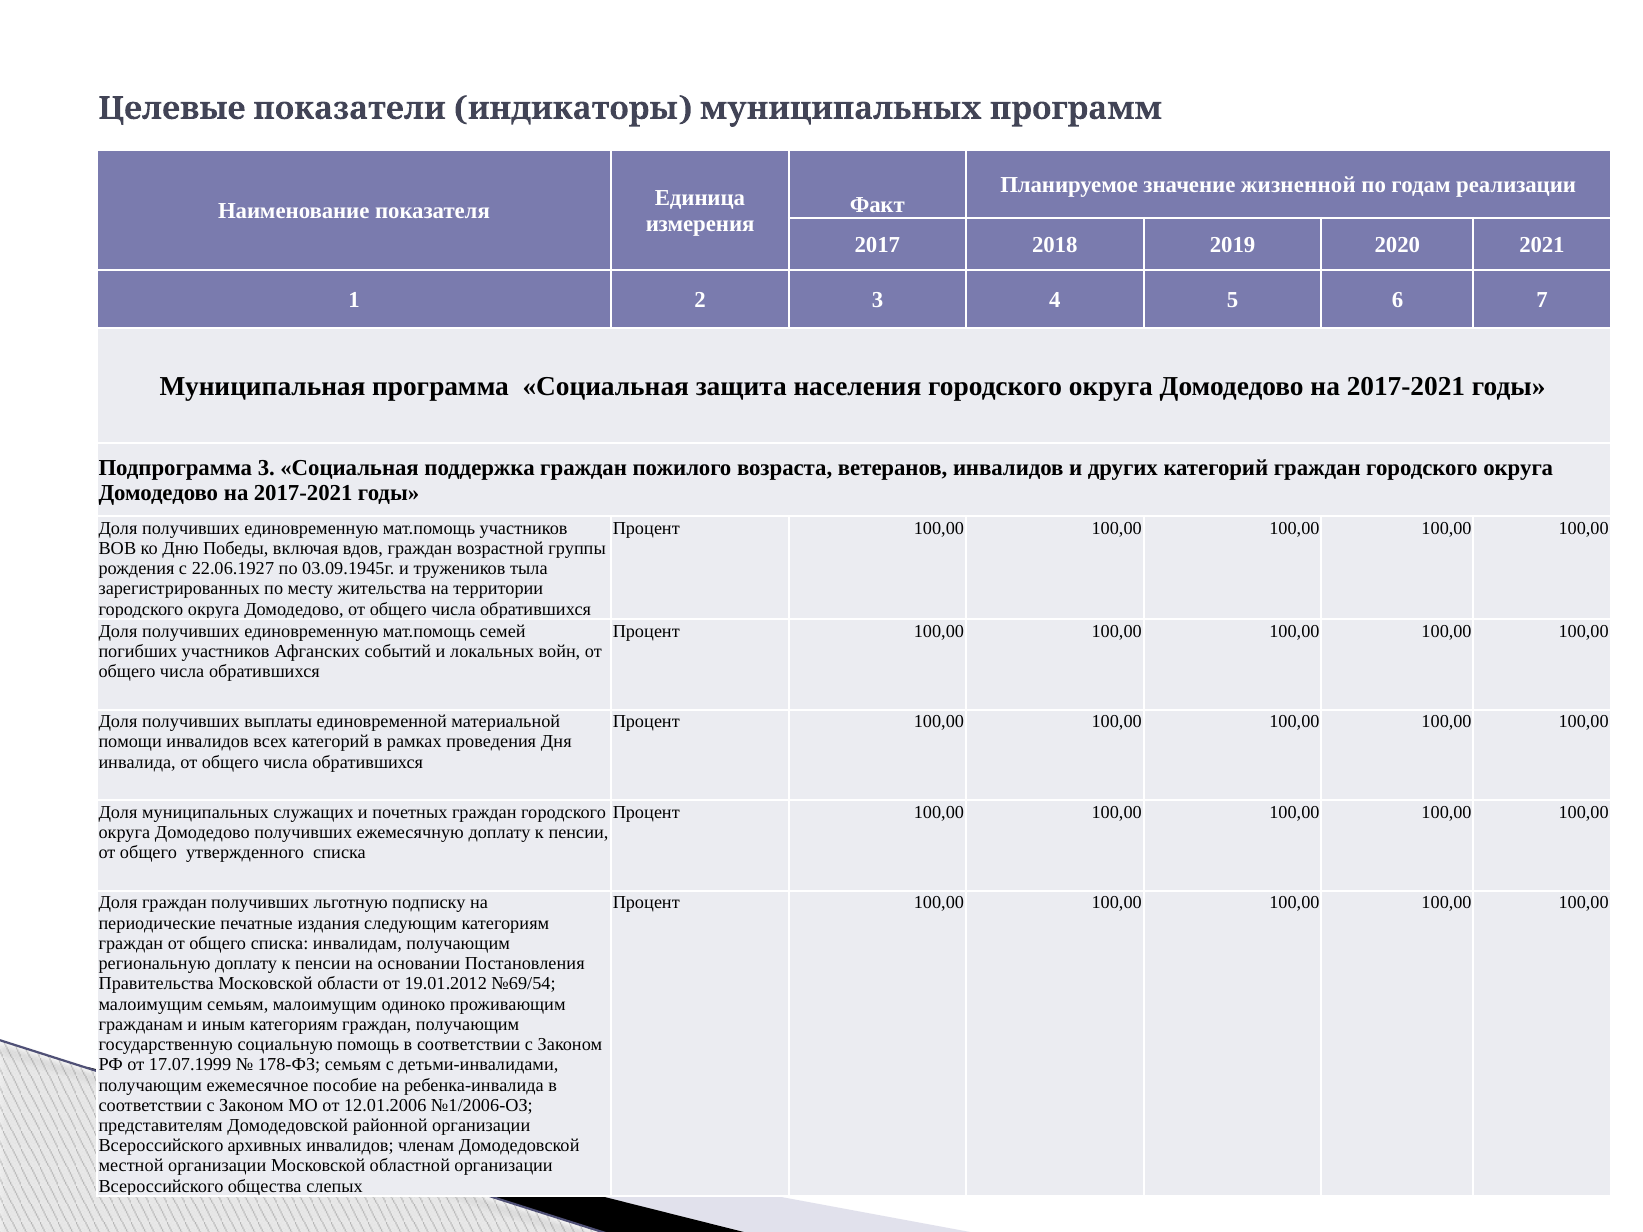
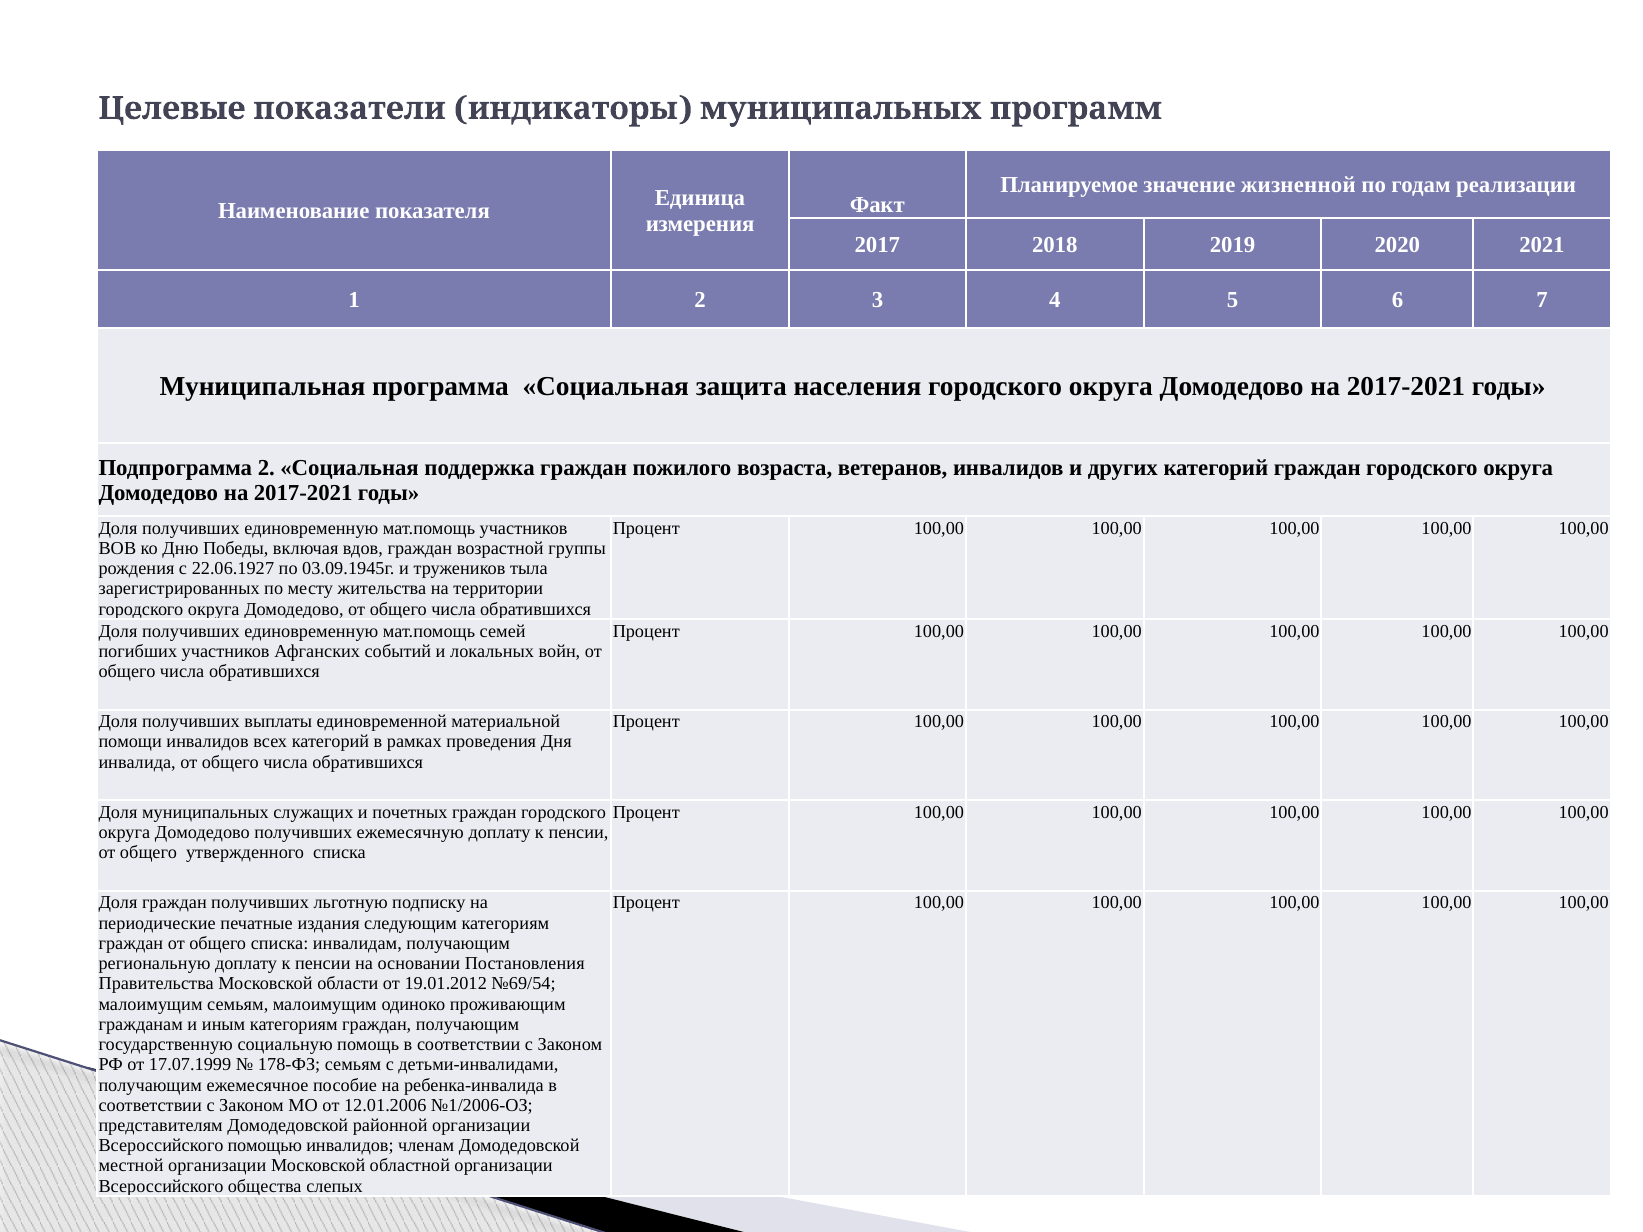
Подпрограмма 3: 3 -> 2
архивных: архивных -> помощью
